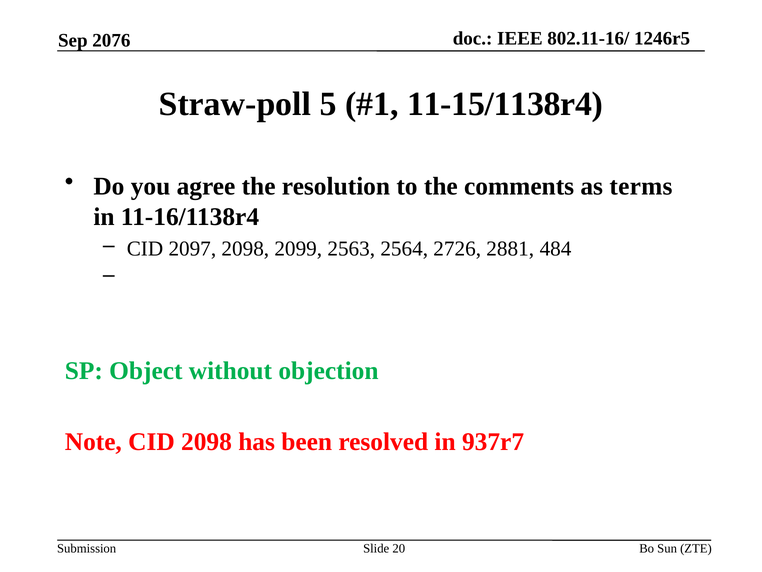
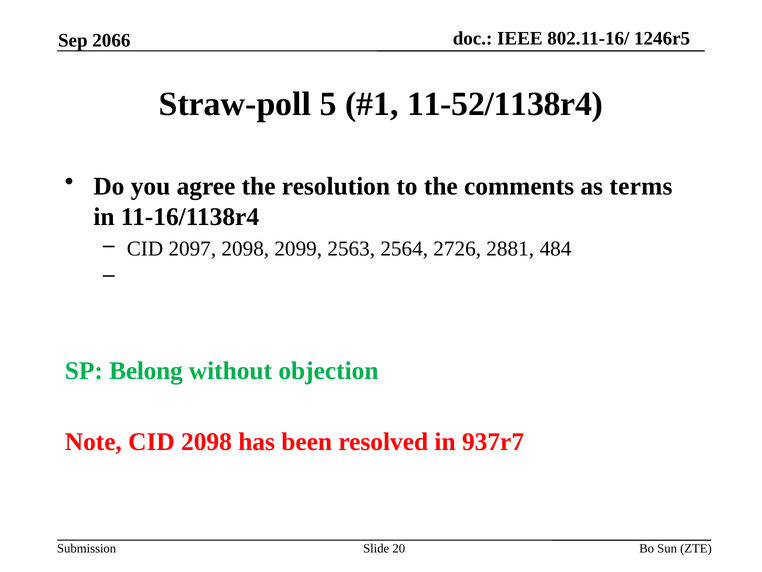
2076: 2076 -> 2066
11-15/1138r4: 11-15/1138r4 -> 11-52/1138r4
Object: Object -> Belong
